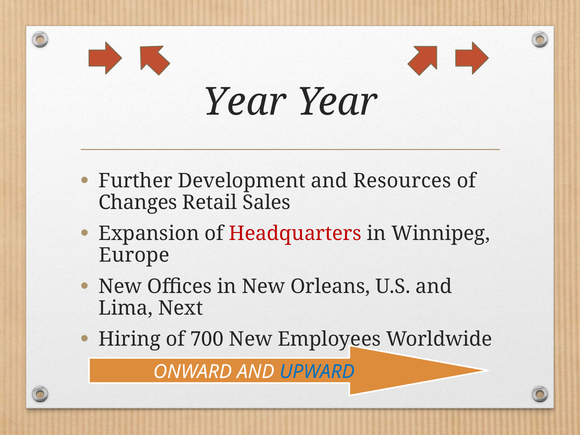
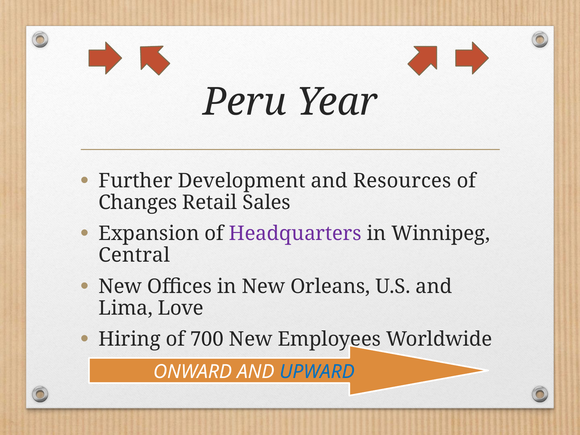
Year at (245, 102): Year -> Peru
Headquarters colour: red -> purple
Europe: Europe -> Central
Next: Next -> Love
